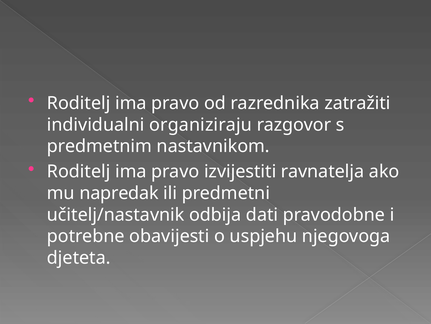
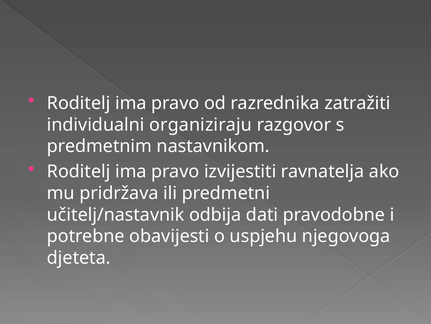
napredak: napredak -> pridržava
